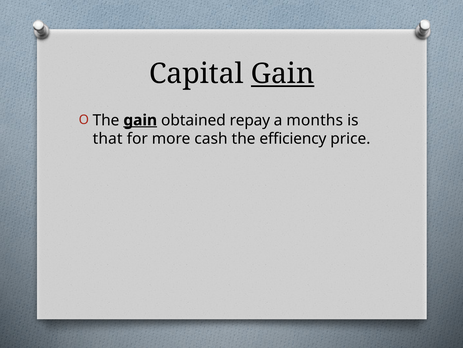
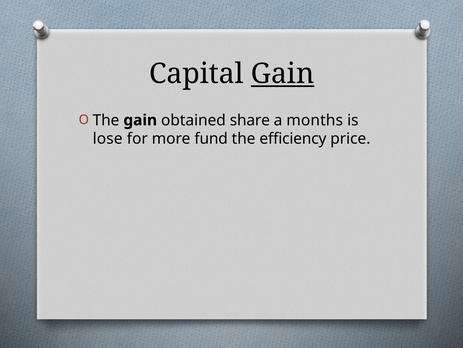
gain at (140, 120) underline: present -> none
repay: repay -> share
that: that -> lose
cash: cash -> fund
